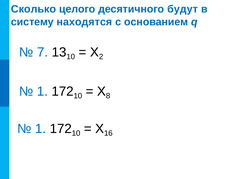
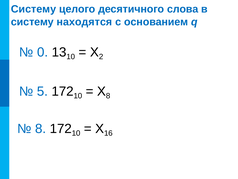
Сколько at (33, 9): Сколько -> Систему
будут: будут -> слова
7: 7 -> 0
1 at (42, 91): 1 -> 5
1 at (41, 128): 1 -> 8
